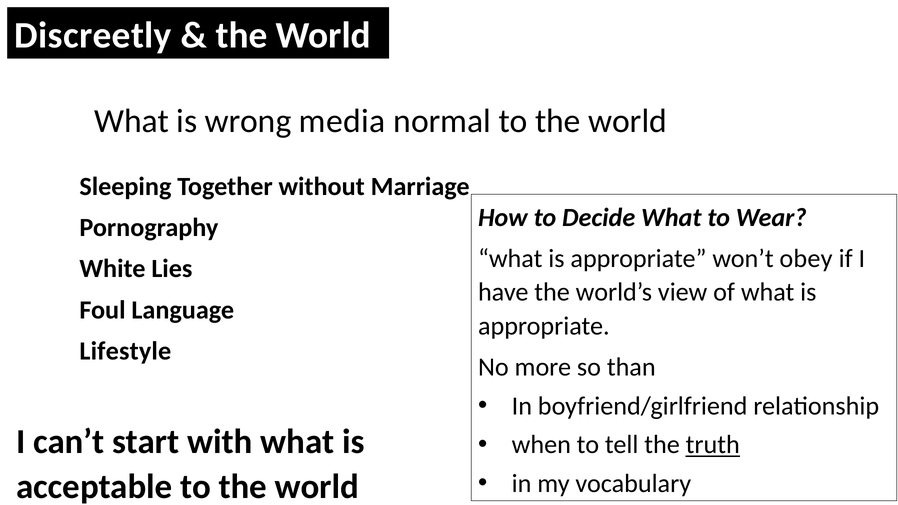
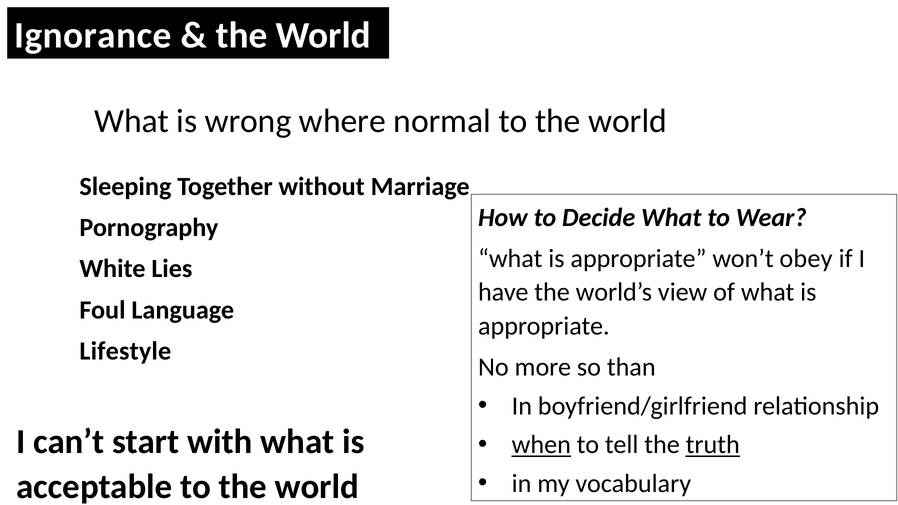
Discreetly: Discreetly -> Ignorance
media: media -> where
when underline: none -> present
